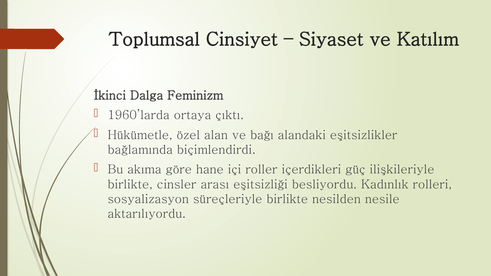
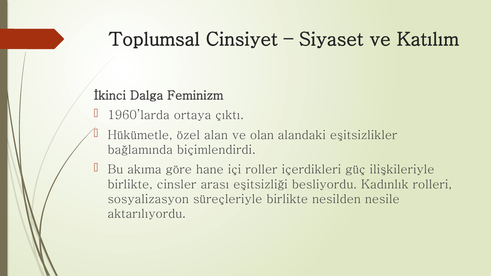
bağı: bağı -> olan
